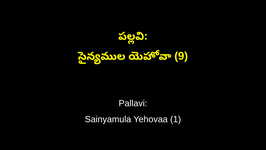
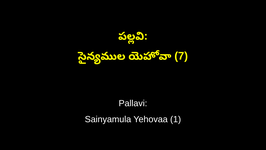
9: 9 -> 7
